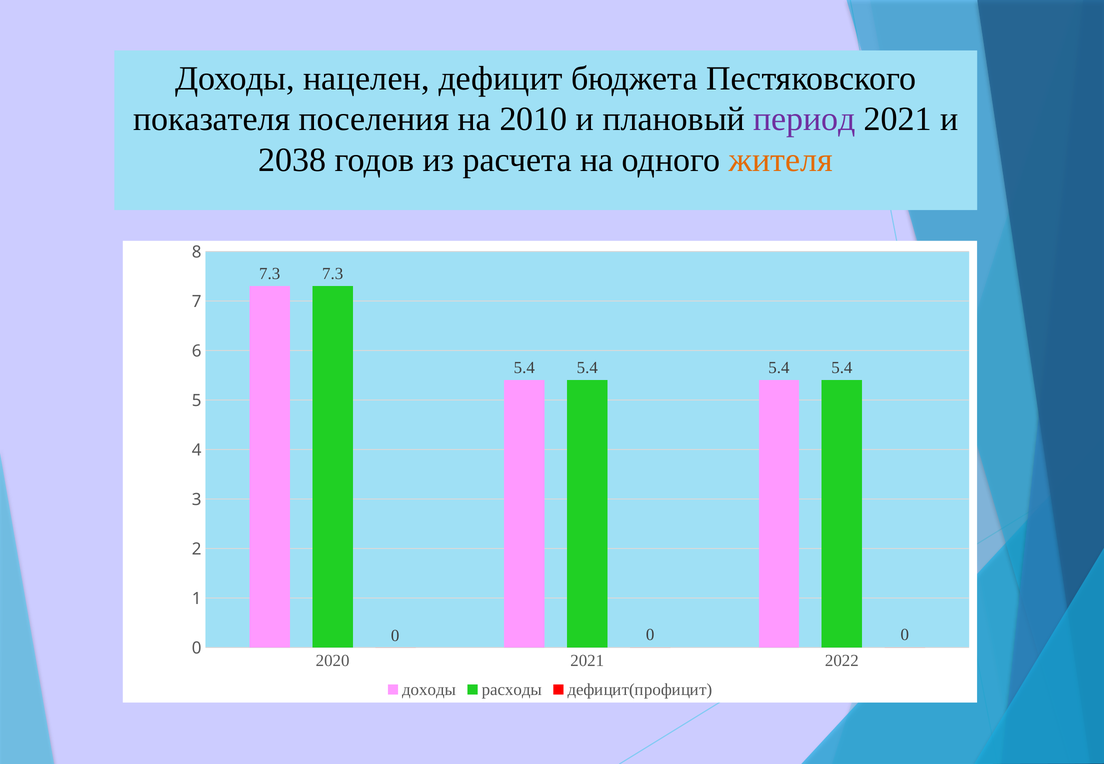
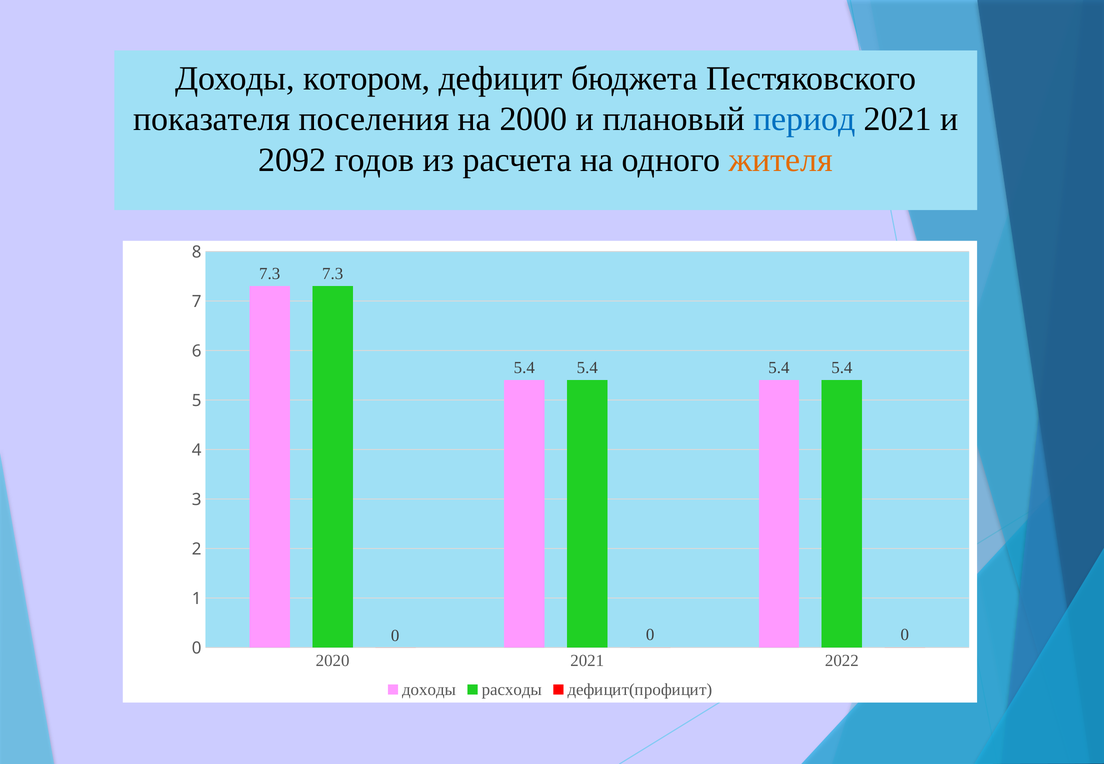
нацелен: нацелен -> котором
2010: 2010 -> 2000
период colour: purple -> blue
2038: 2038 -> 2092
